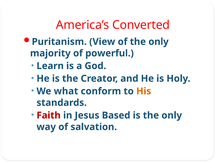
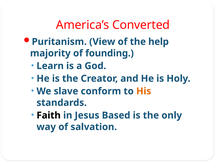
of the only: only -> help
powerful: powerful -> founding
what: what -> slave
Faith colour: red -> black
